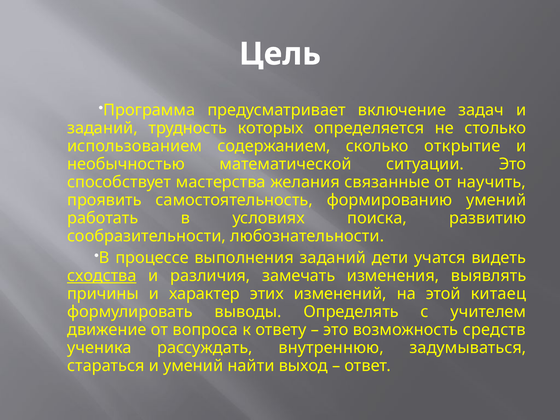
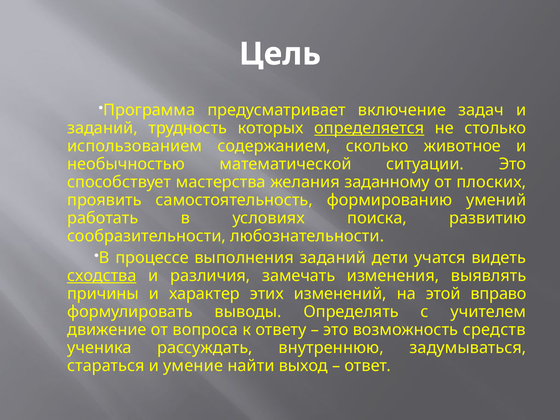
определяется underline: none -> present
открытие: открытие -> животное
связанные: связанные -> заданному
научить: научить -> плоских
китаец: китаец -> вправо
и умений: умений -> умение
